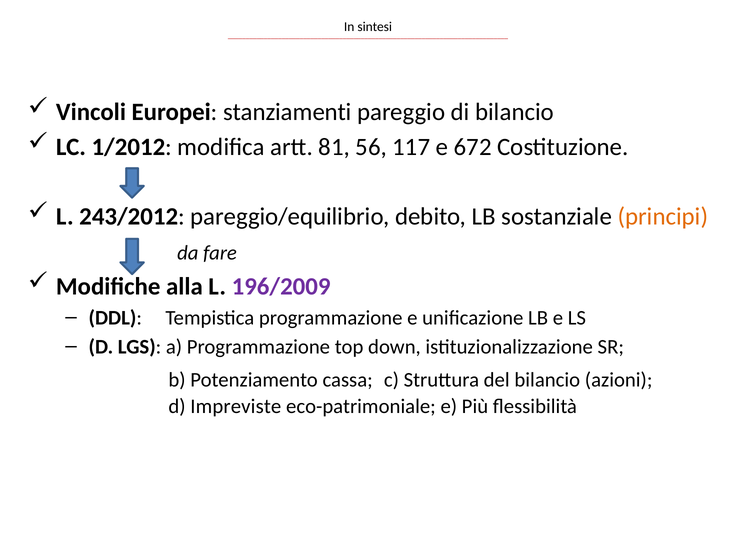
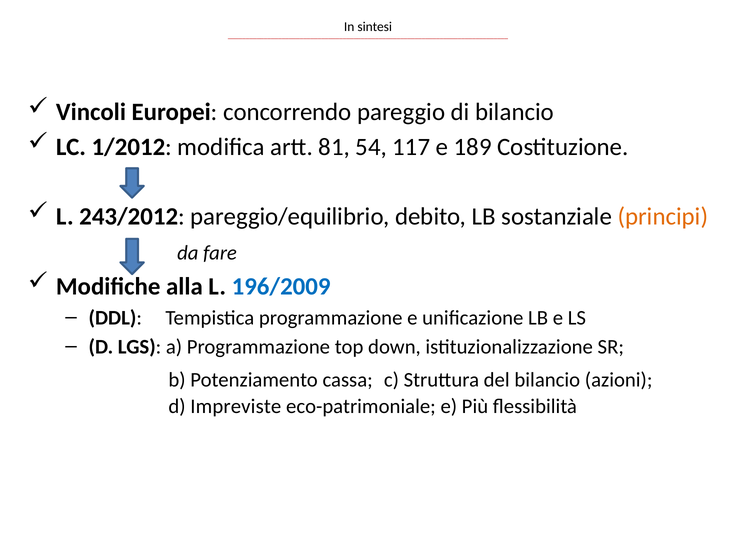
stanziamenti: stanziamenti -> concorrendo
56: 56 -> 54
672: 672 -> 189
196/2009 colour: purple -> blue
